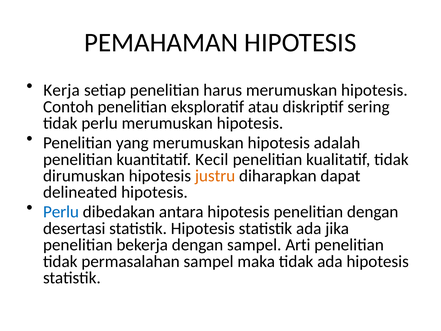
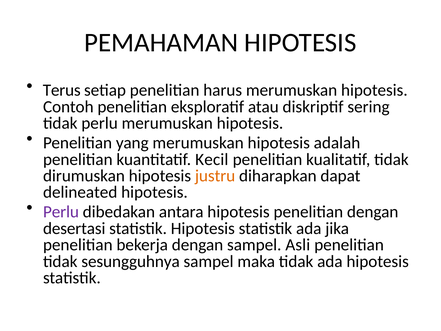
Kerja: Kerja -> Terus
Perlu at (61, 212) colour: blue -> purple
Arti: Arti -> Asli
permasalahan: permasalahan -> sesungguhnya
